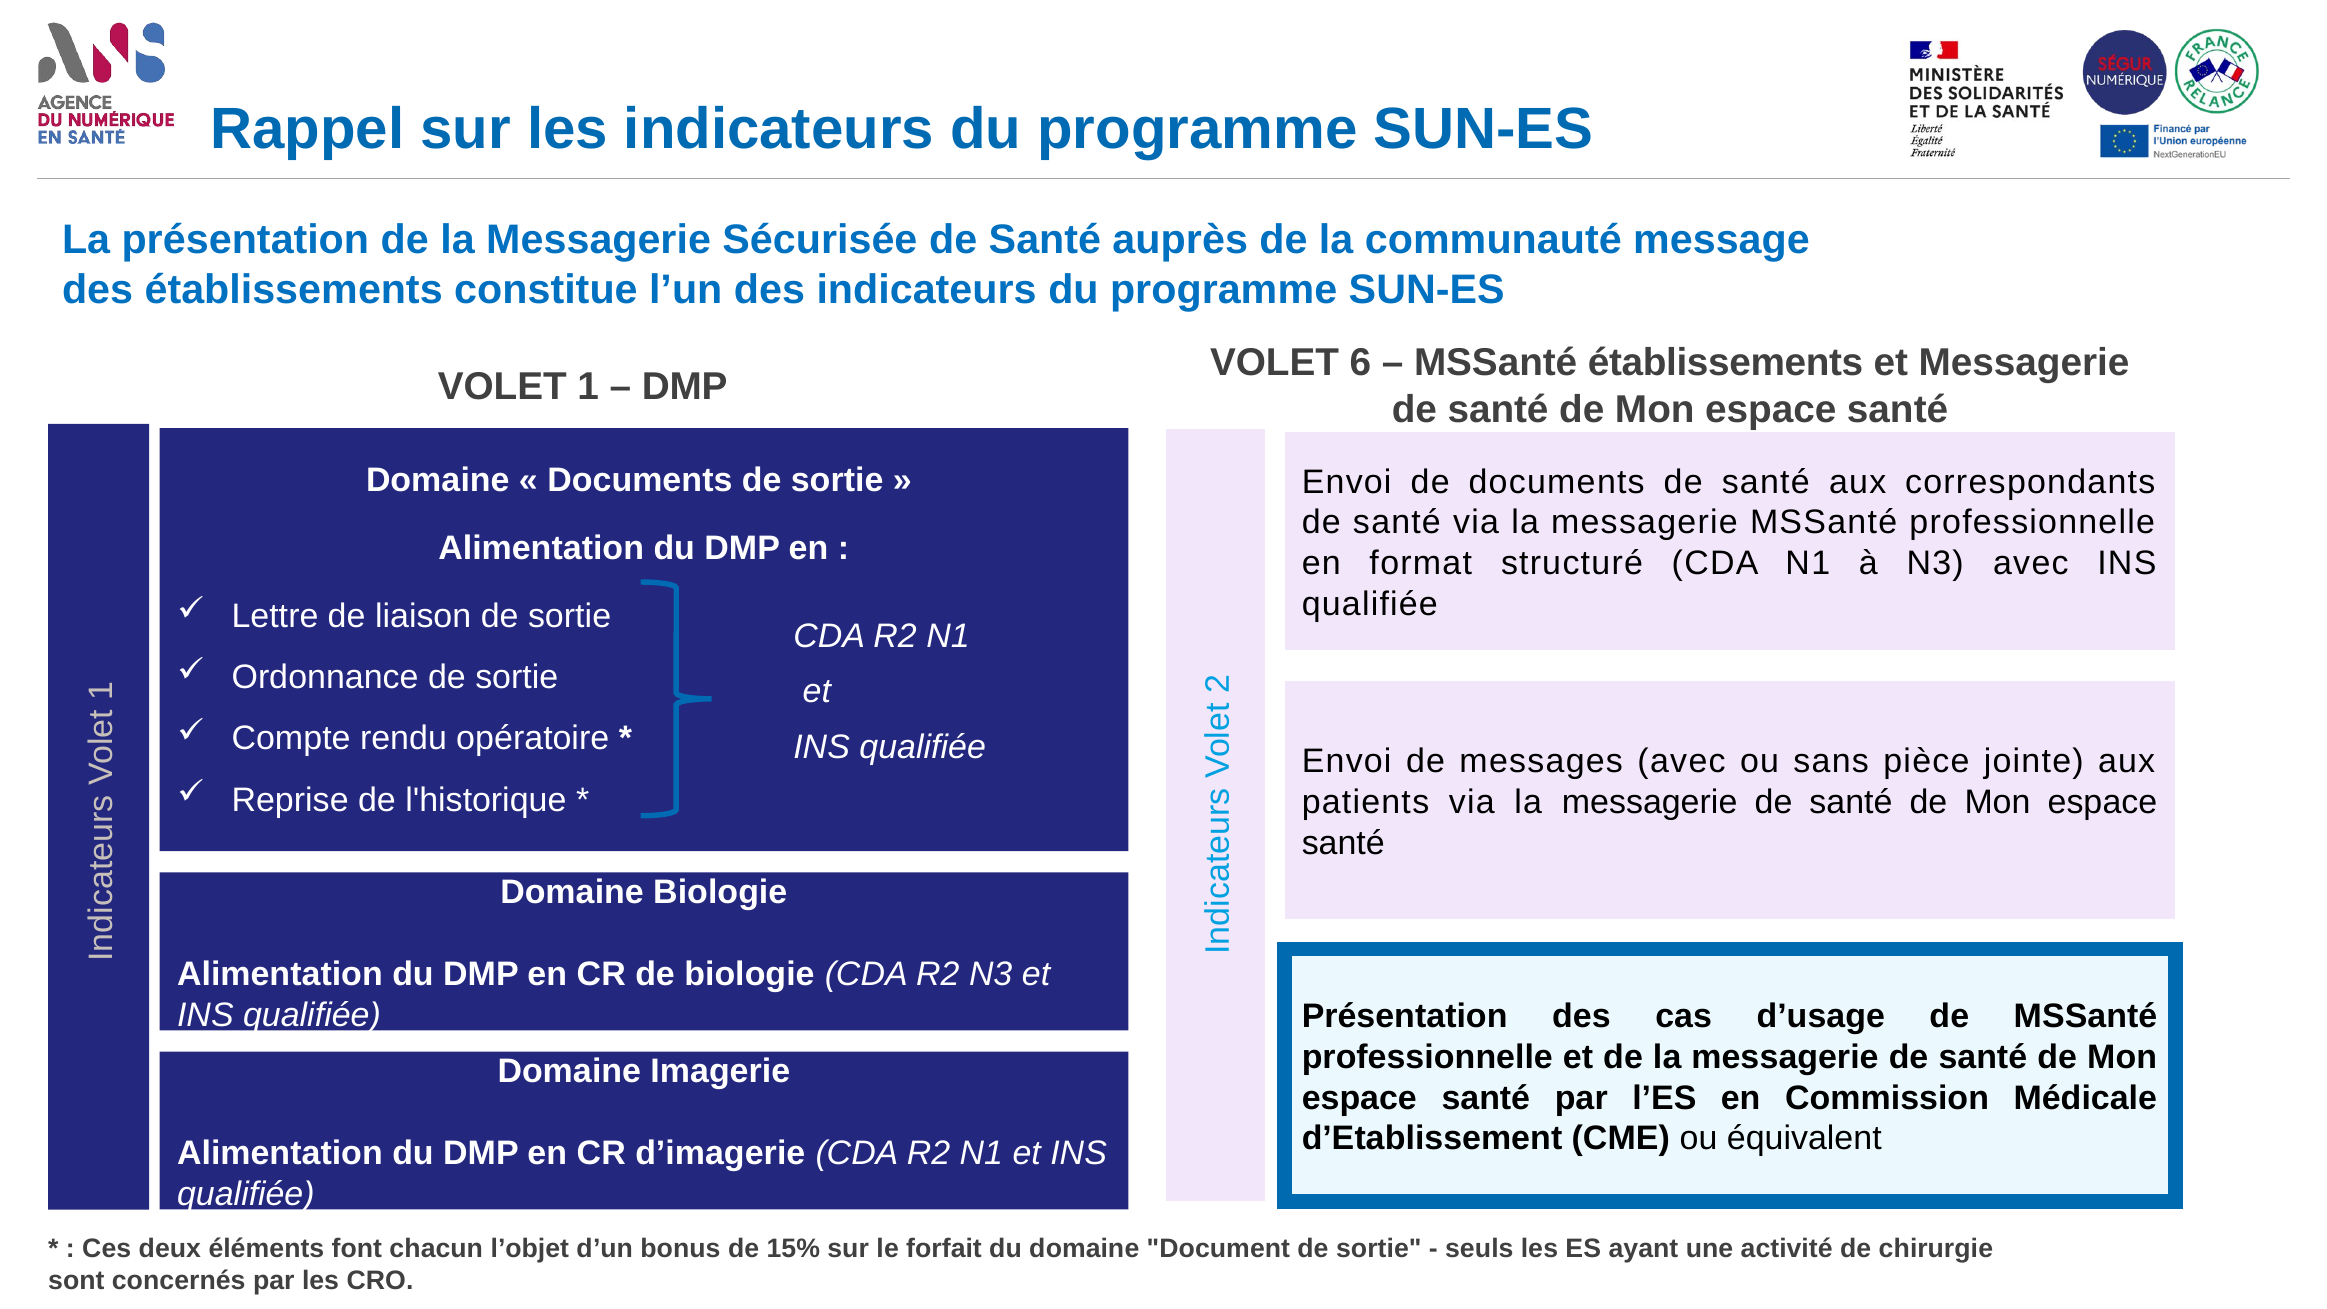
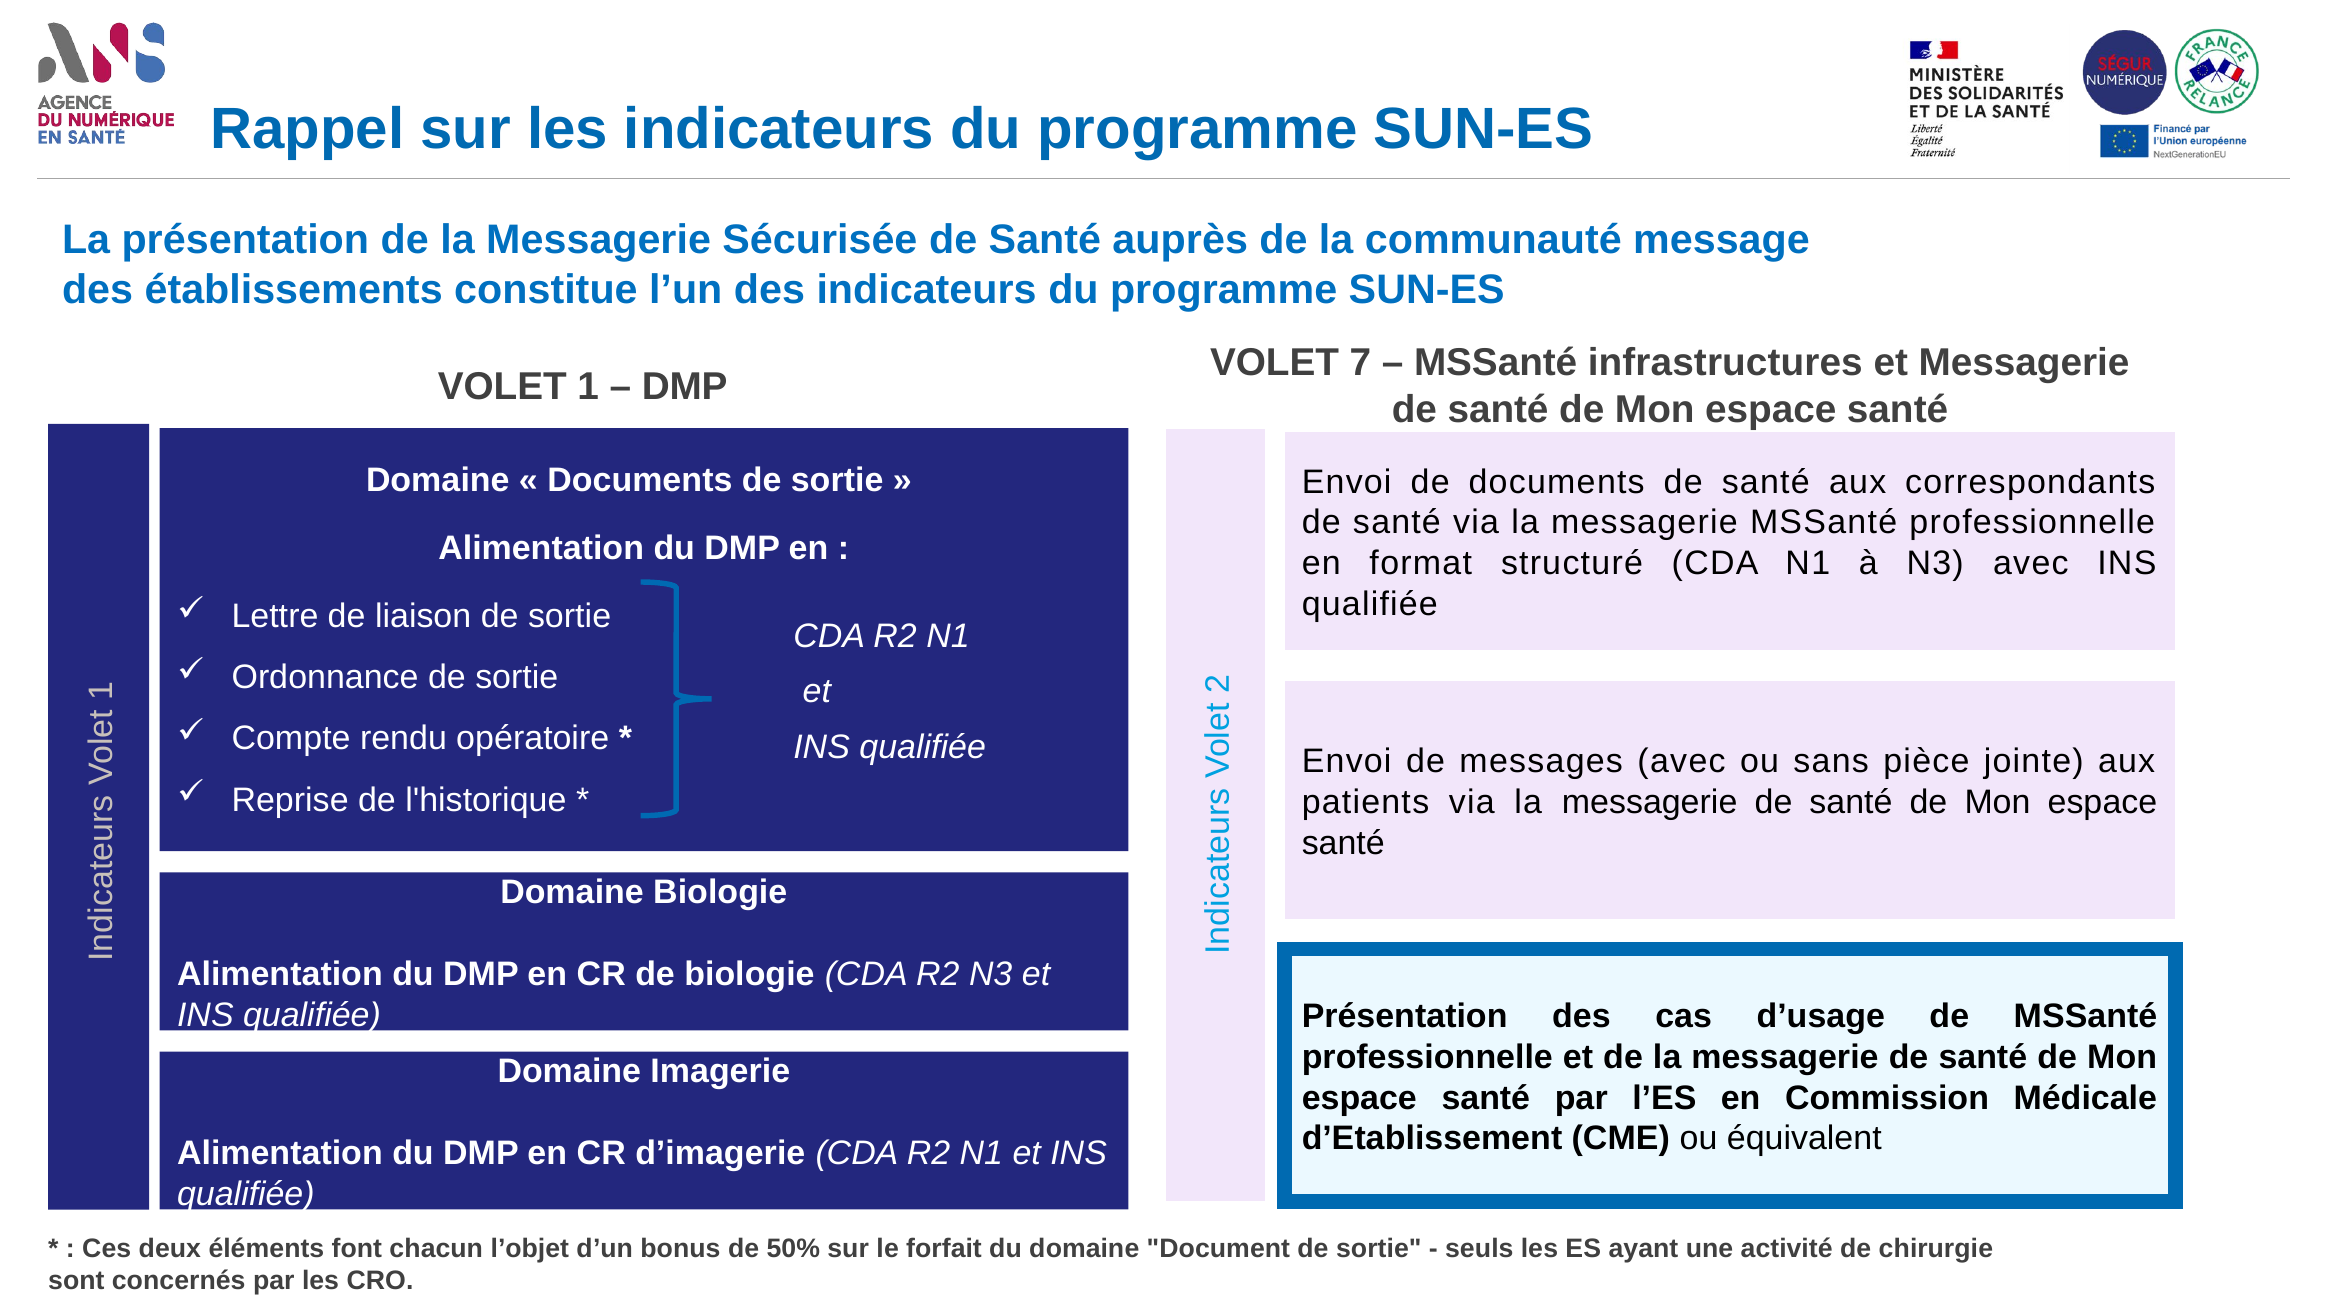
6: 6 -> 7
MSSanté établissements: établissements -> infrastructures
15%: 15% -> 50%
